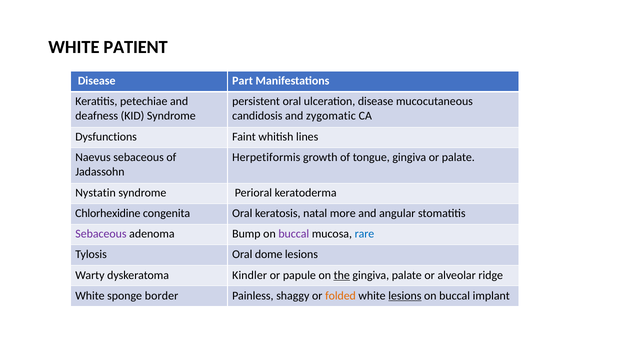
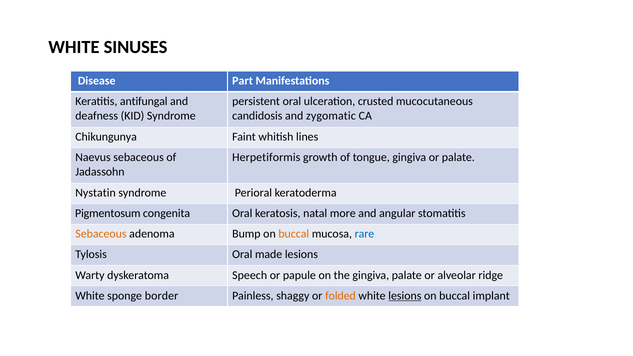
PATIENT: PATIENT -> SINUSES
petechiae: petechiae -> antifungal
ulceration disease: disease -> crusted
Dysfunctions: Dysfunctions -> Chikungunya
Chlorhexidine: Chlorhexidine -> Pigmentosum
Sebaceous at (101, 234) colour: purple -> orange
buccal at (294, 234) colour: purple -> orange
dome: dome -> made
Kindler: Kindler -> Speech
the underline: present -> none
